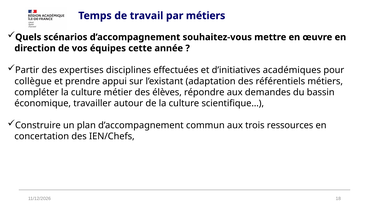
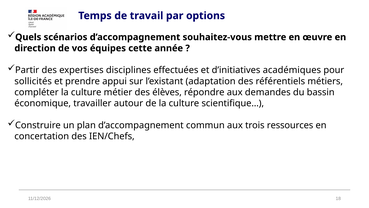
par métiers: métiers -> options
collègue: collègue -> sollicités
